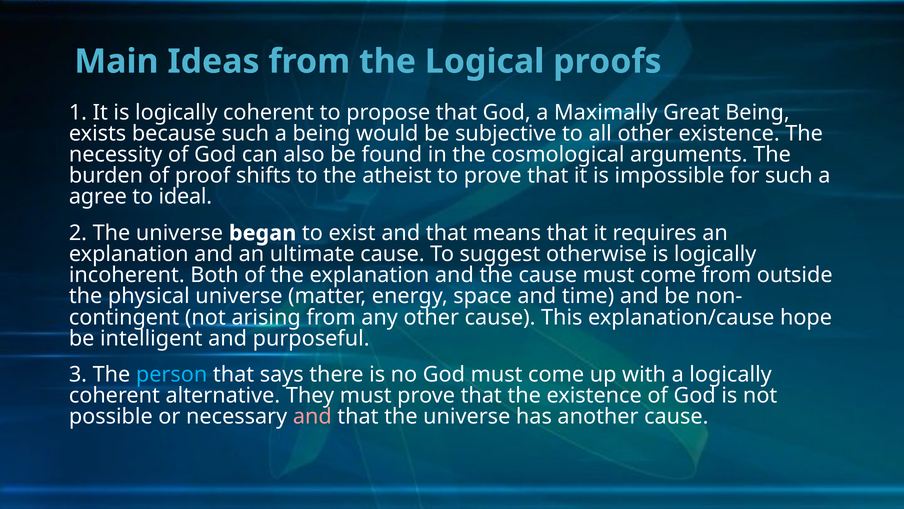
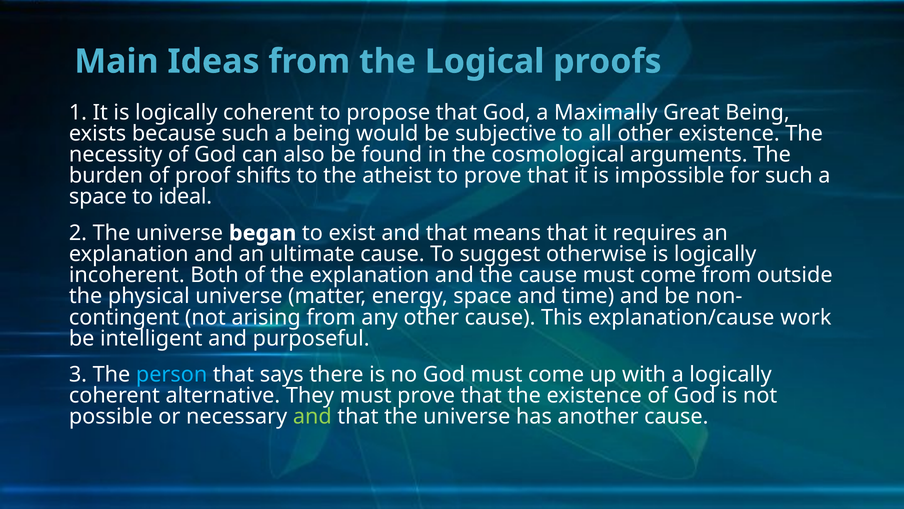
agree at (98, 197): agree -> space
hope: hope -> work
and at (312, 417) colour: pink -> light green
